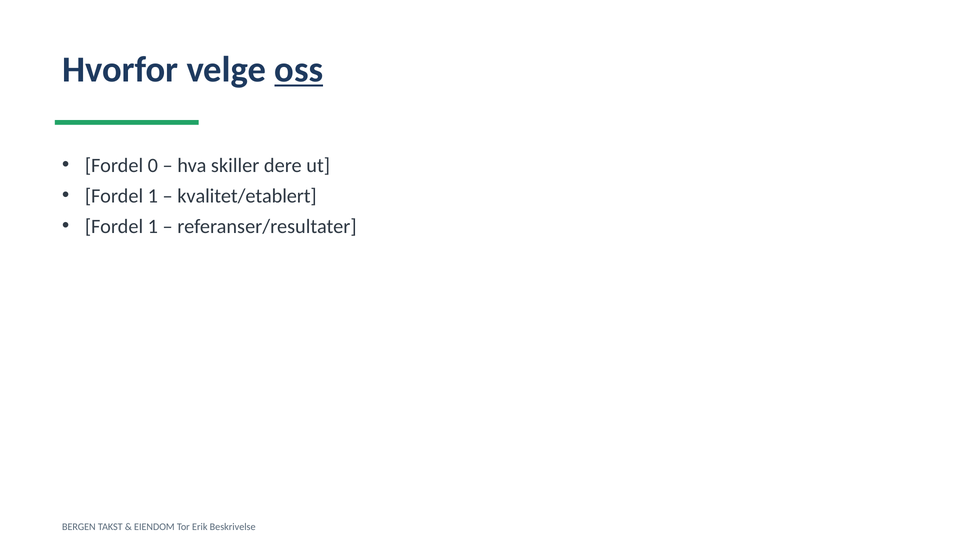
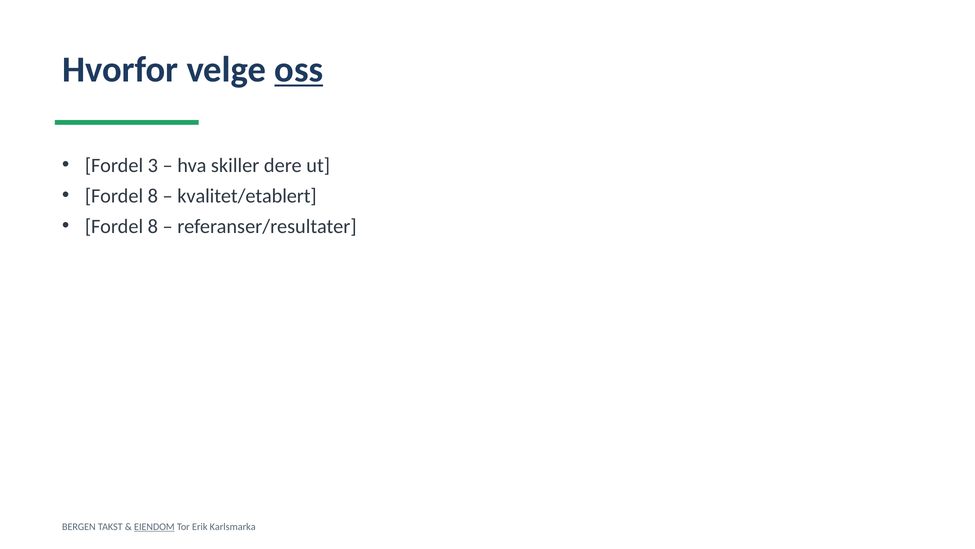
0: 0 -> 3
1 at (153, 196): 1 -> 8
1 at (153, 226): 1 -> 8
EIENDOM underline: none -> present
Beskrivelse: Beskrivelse -> Karlsmarka
